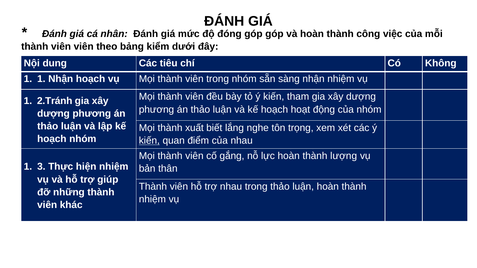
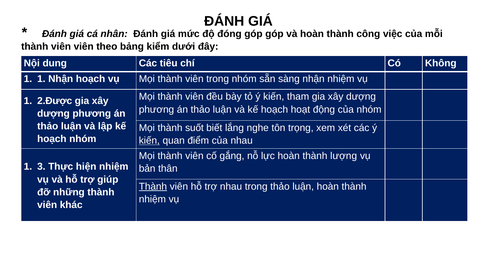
2.Tránh: 2.Tránh -> 2.Được
xuất: xuất -> suốt
Thành at (153, 187) underline: none -> present
